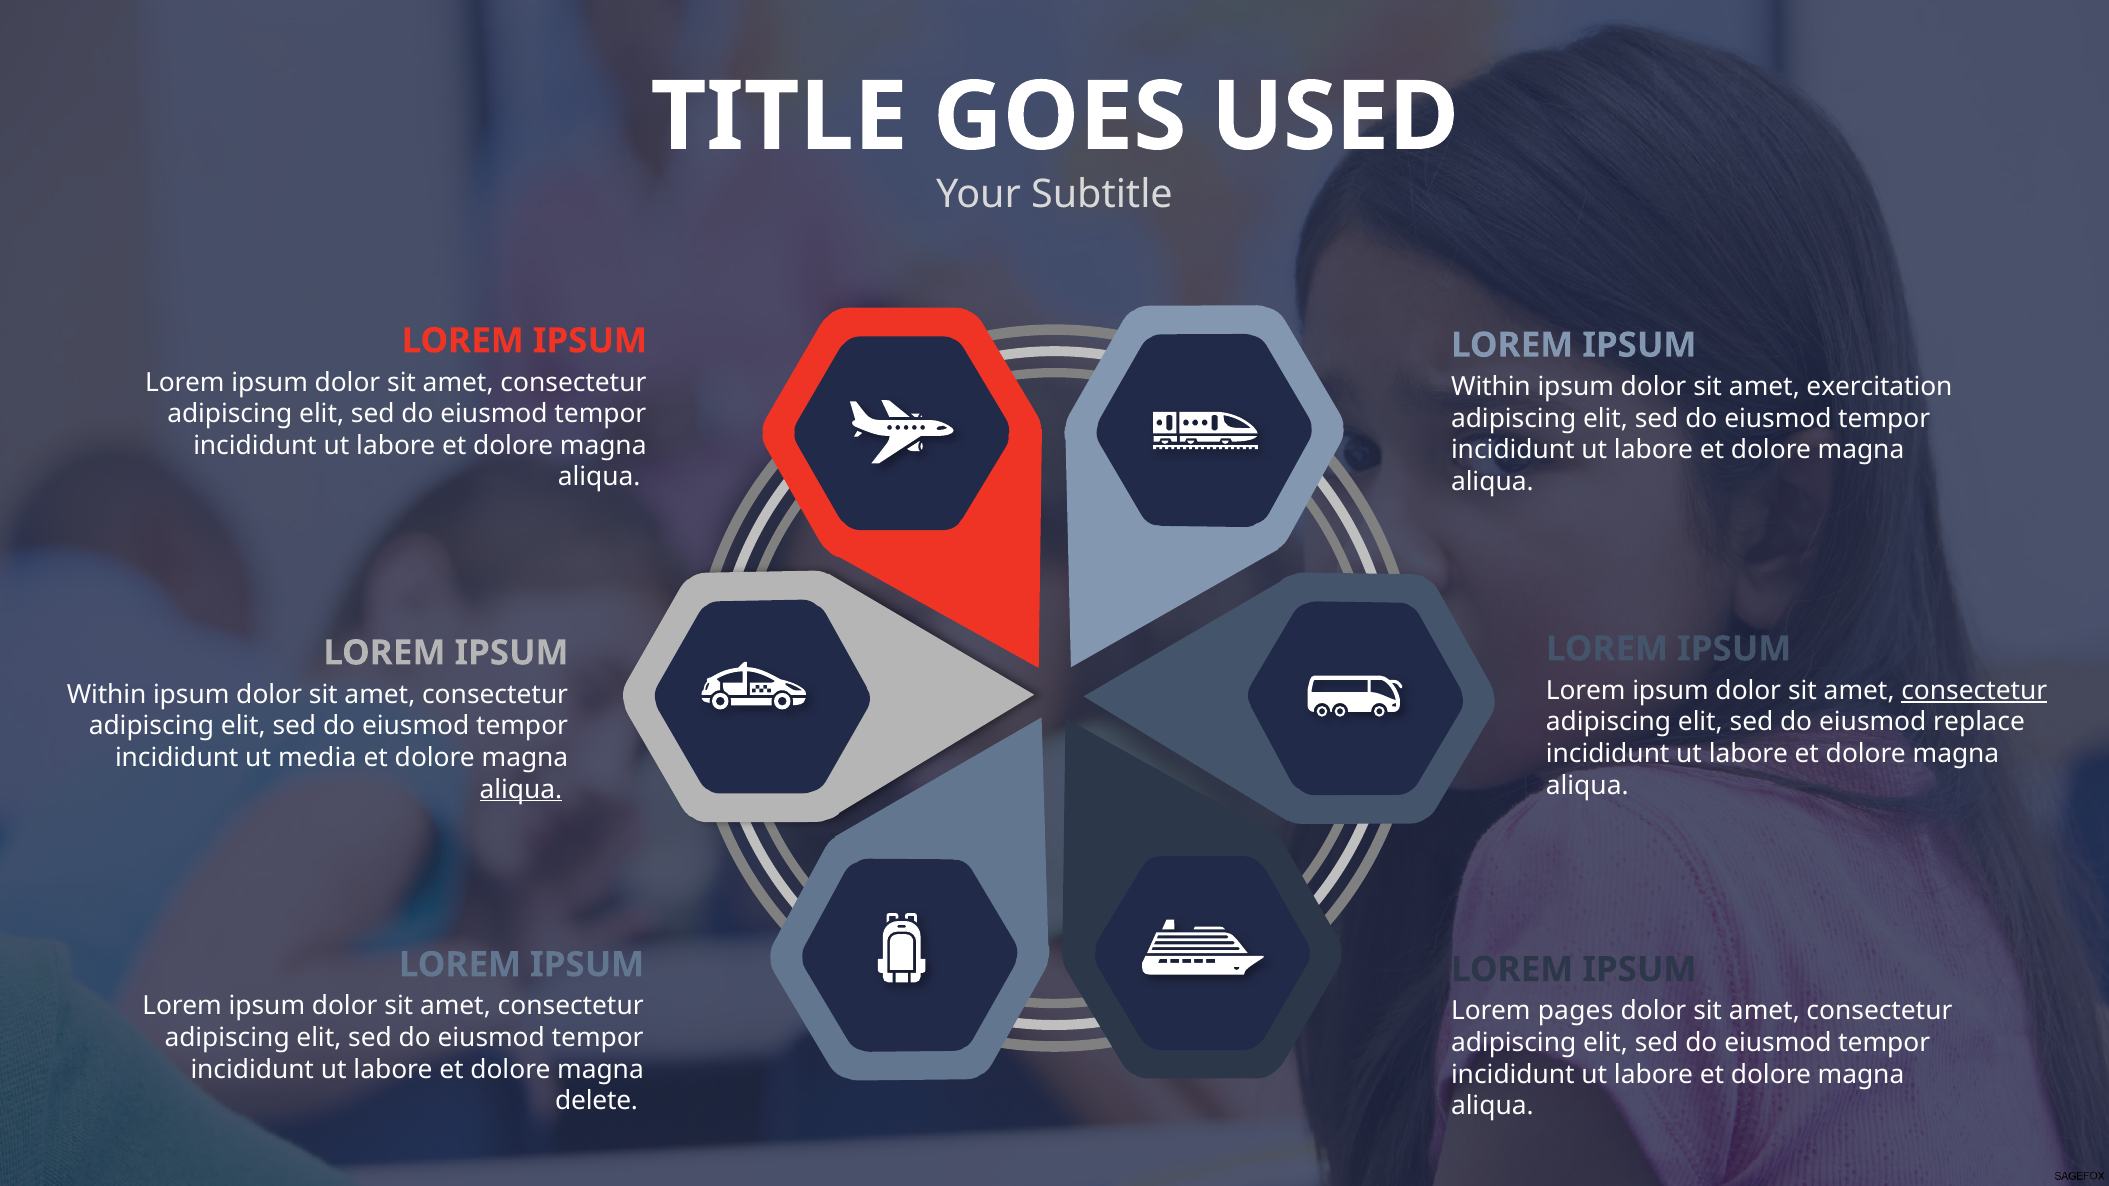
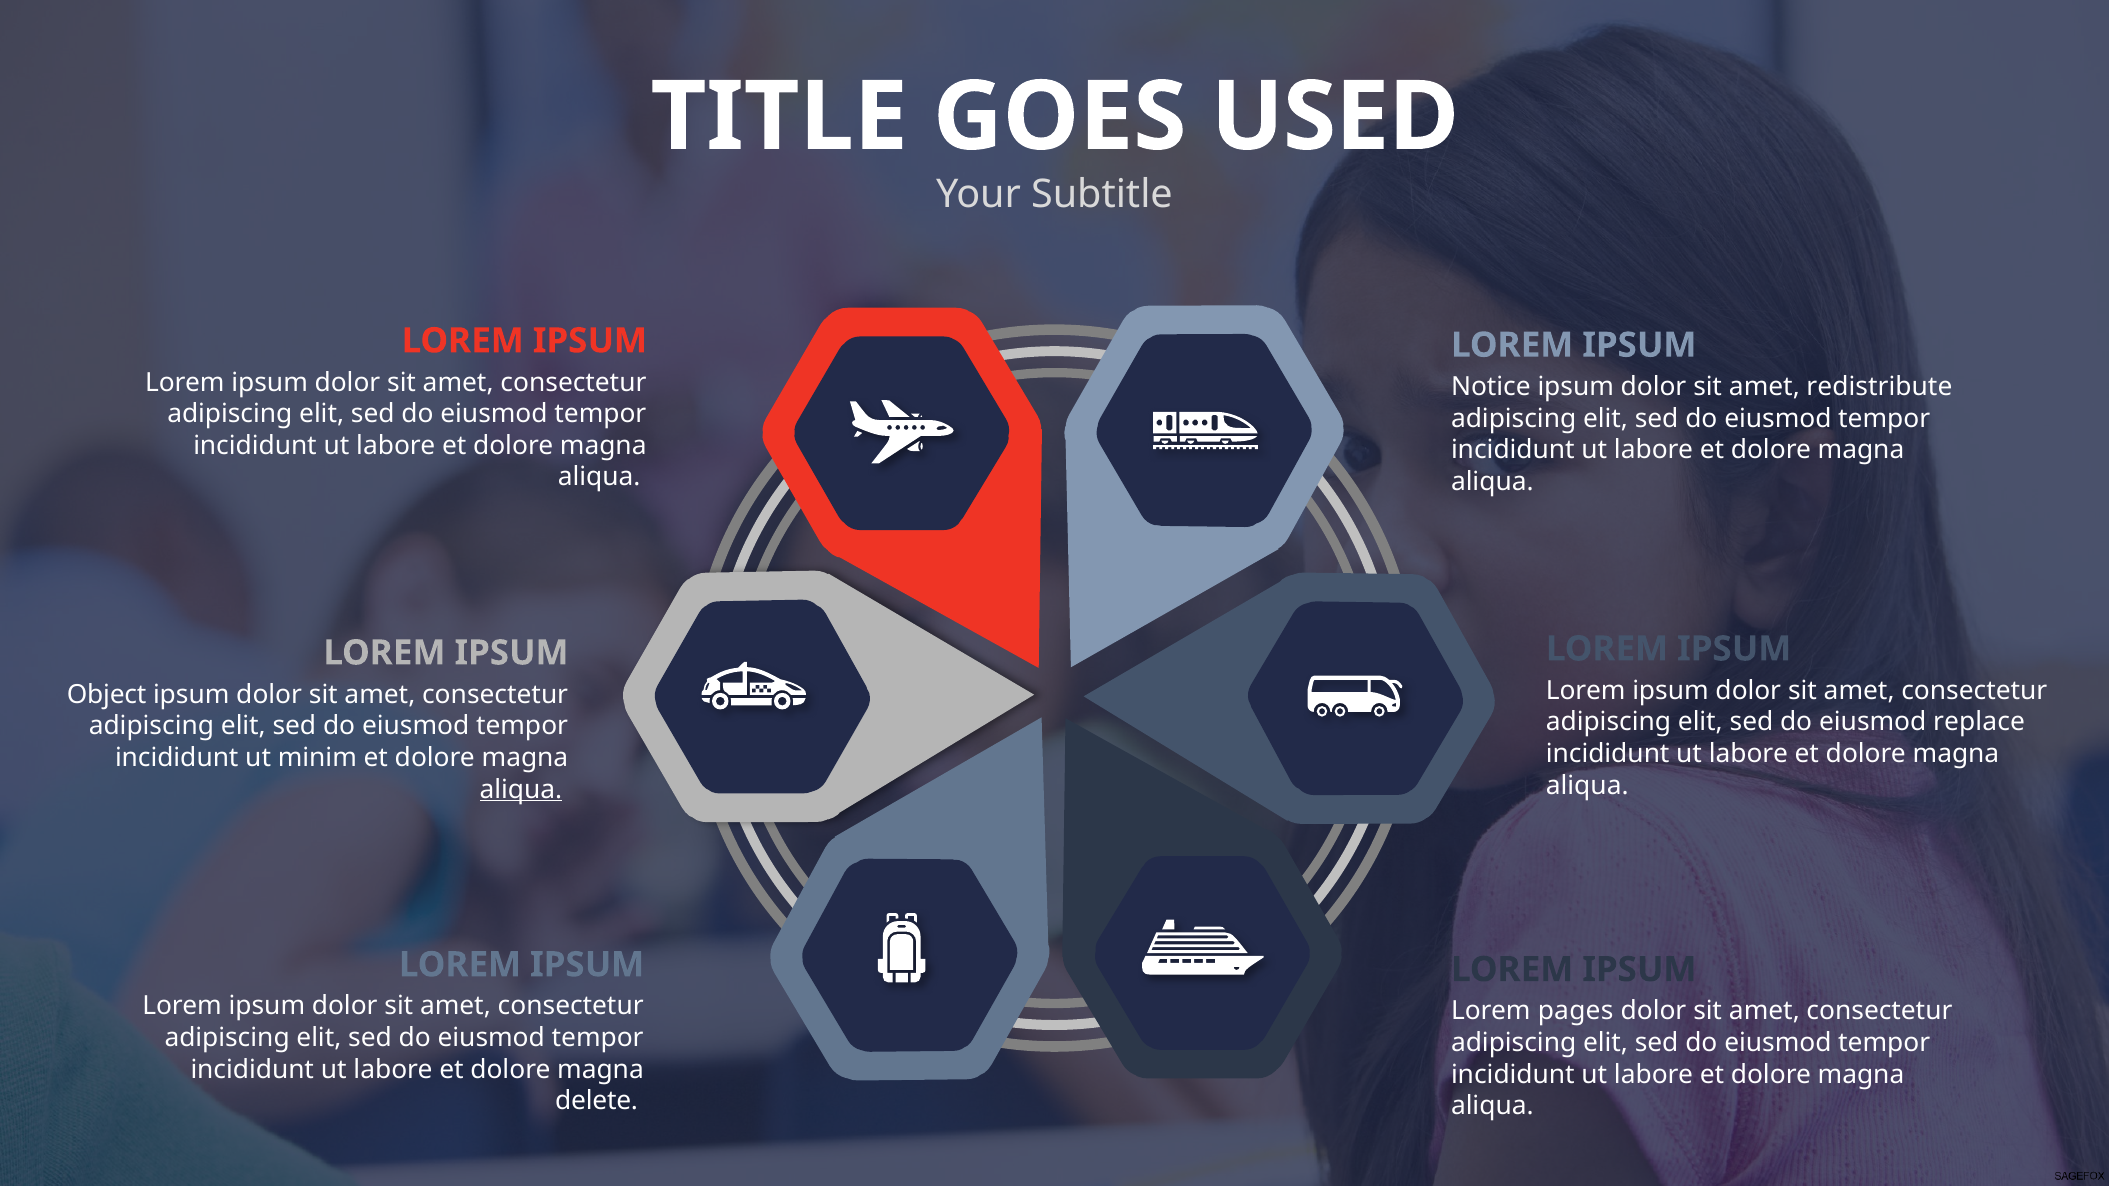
Within at (1491, 387): Within -> Notice
exercitation: exercitation -> redistribute
consectetur at (1974, 691) underline: present -> none
Within at (107, 695): Within -> Object
media: media -> minim
